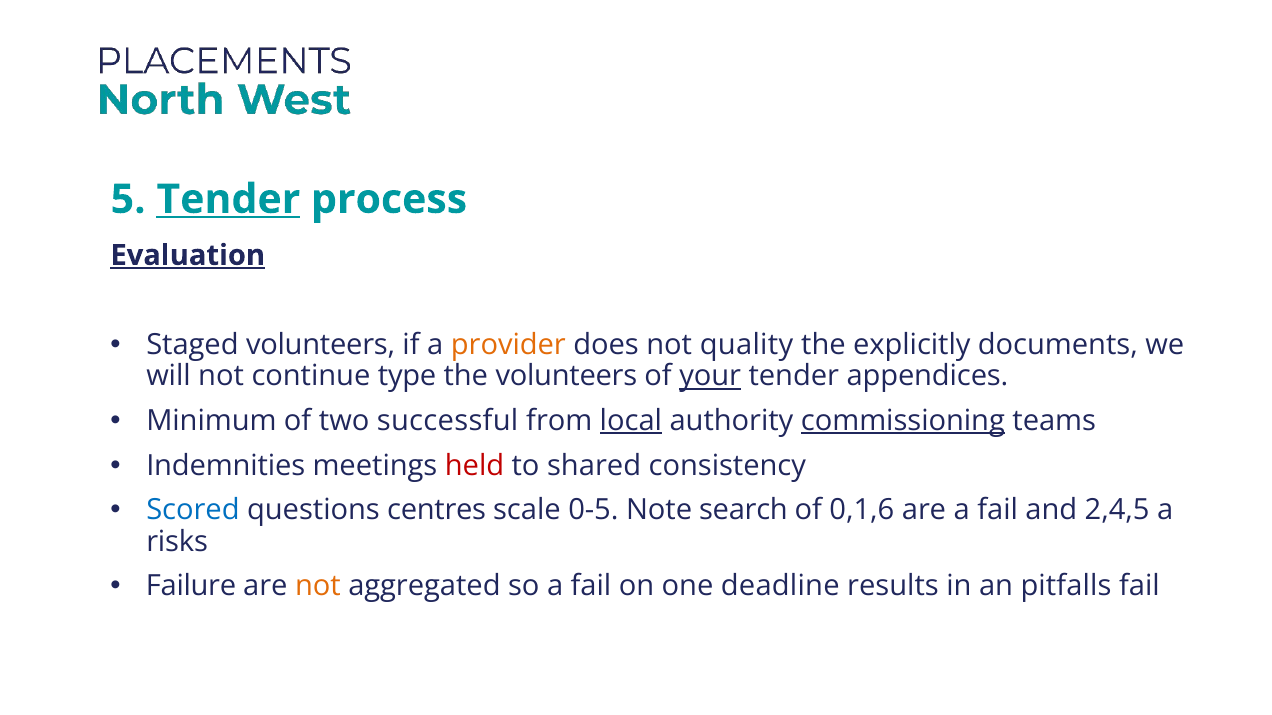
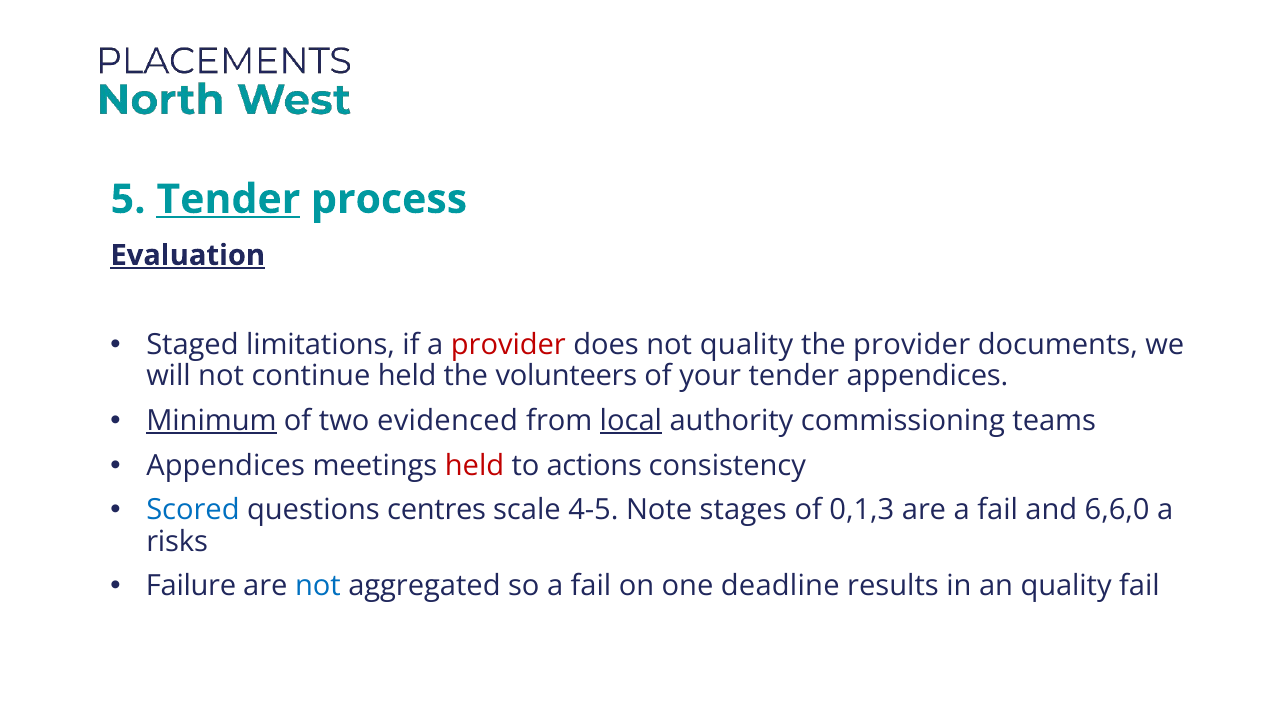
Staged volunteers: volunteers -> limitations
provider at (508, 345) colour: orange -> red
the explicitly: explicitly -> provider
continue type: type -> held
your underline: present -> none
Minimum underline: none -> present
successful: successful -> evidenced
commissioning underline: present -> none
Indemnities at (226, 466): Indemnities -> Appendices
shared: shared -> actions
0-5: 0-5 -> 4-5
search: search -> stages
0,1,6: 0,1,6 -> 0,1,3
2,4,5: 2,4,5 -> 6,6,0
not at (318, 587) colour: orange -> blue
an pitfalls: pitfalls -> quality
